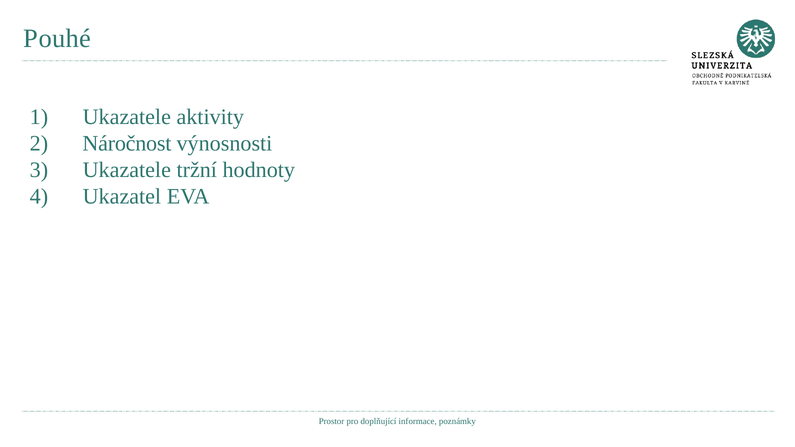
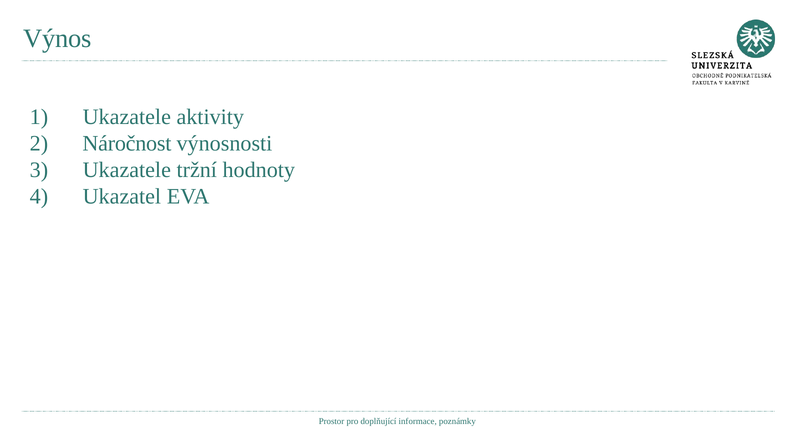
Pouhé: Pouhé -> Výnos
